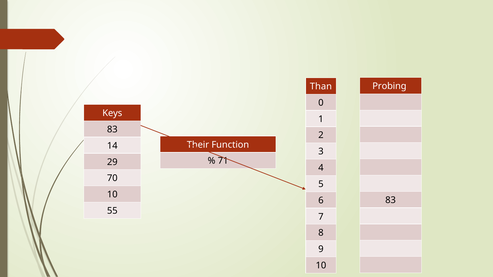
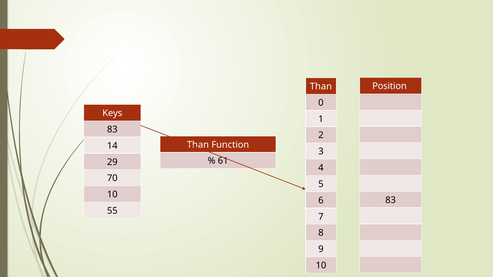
Probing: Probing -> Position
Their at (198, 145): Their -> Than
71: 71 -> 61
